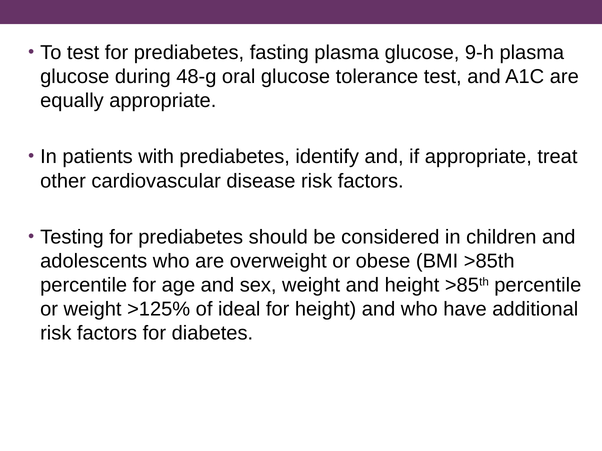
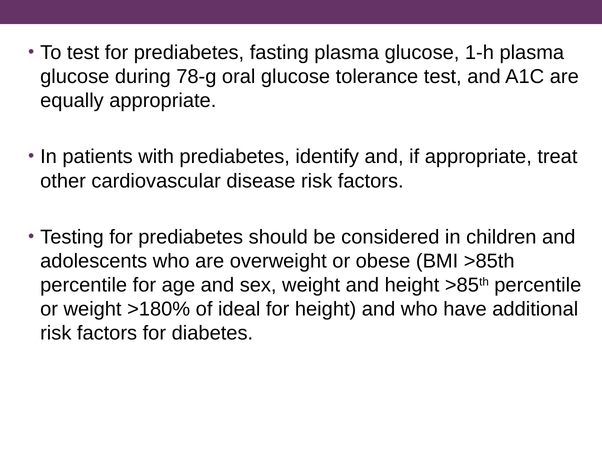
9-h: 9-h -> 1-h
48-g: 48-g -> 78-g
>125%: >125% -> >180%
